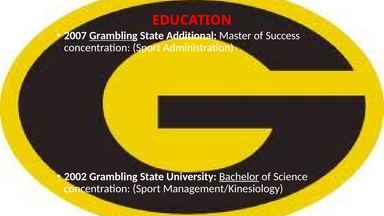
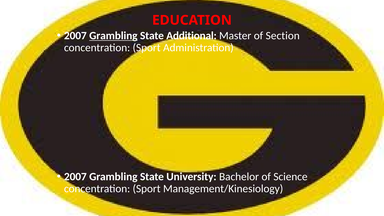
Success: Success -> Section
2002 at (75, 177): 2002 -> 2007
Bachelor underline: present -> none
